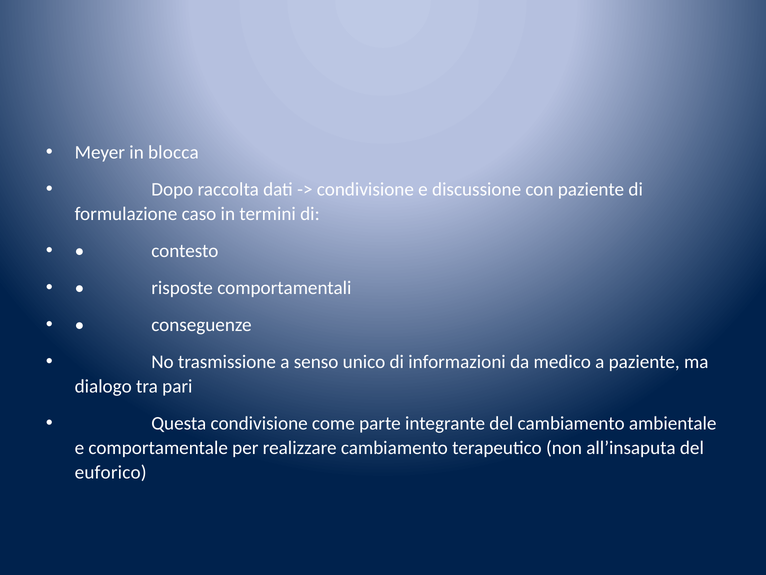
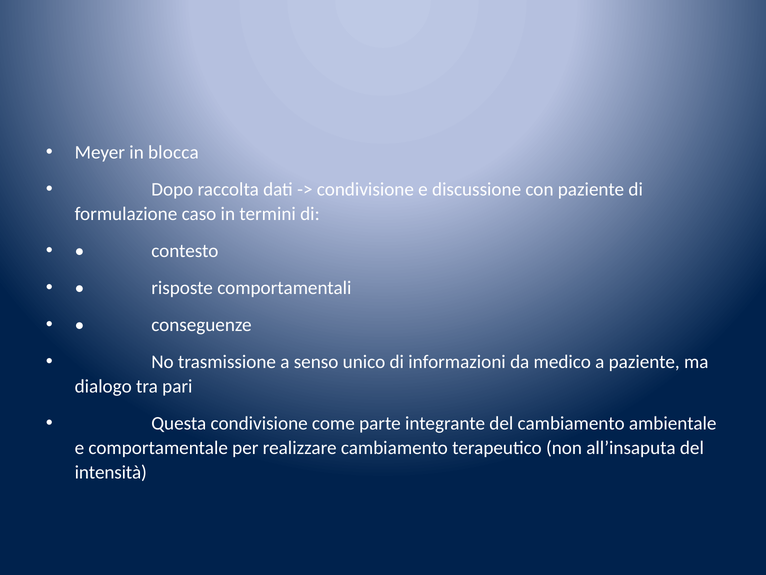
euforico: euforico -> intensità
